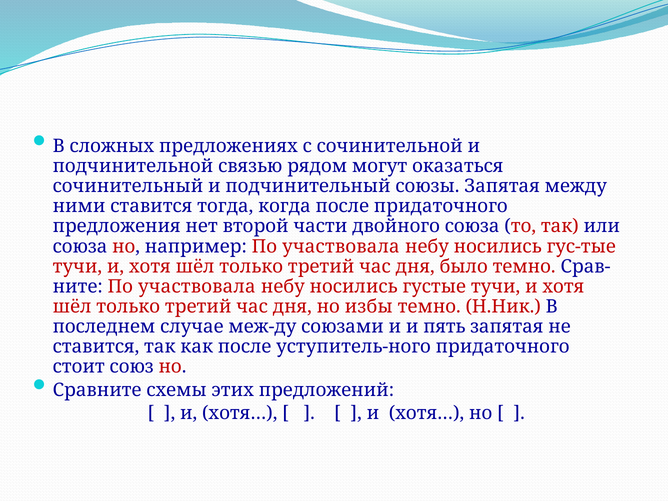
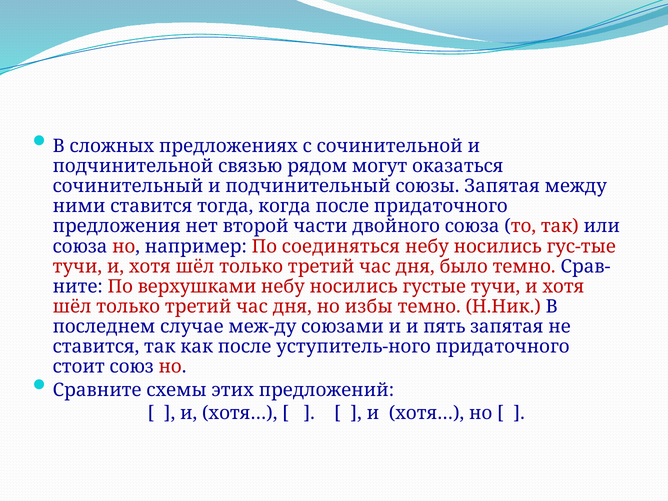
например По участвовала: участвовала -> соединяться
участвовала at (197, 286): участвовала -> верхушками
